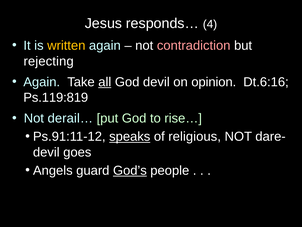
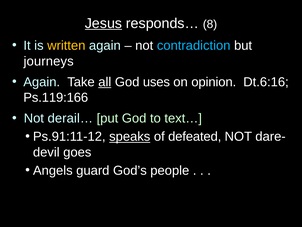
Jesus underline: none -> present
4: 4 -> 8
contradiction colour: pink -> light blue
rejecting: rejecting -> journeys
God devil: devil -> uses
Ps.119:819: Ps.119:819 -> Ps.119:166
rise…: rise… -> text…
religious: religious -> defeated
God’s underline: present -> none
